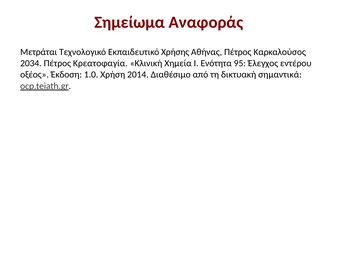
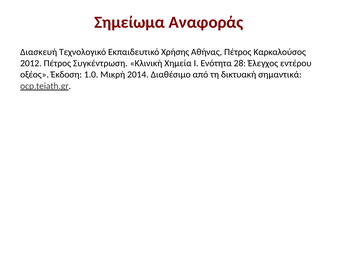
Μετράται: Μετράται -> Διασκευή
2034: 2034 -> 2012
Κρεατοφαγία: Κρεατοφαγία -> Συγκέντρωση
95: 95 -> 28
Χρήση: Χρήση -> Μικρή
